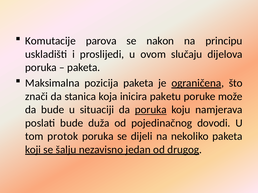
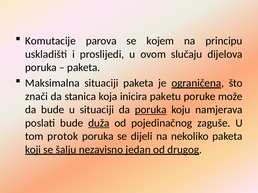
nakon: nakon -> kojem
Maksimalna pozicija: pozicija -> situaciji
duža underline: none -> present
dovodi: dovodi -> zaguše
